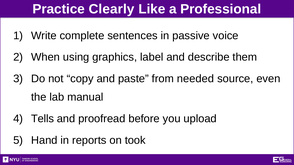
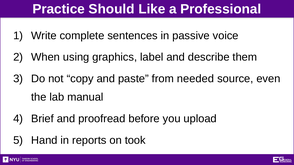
Clearly: Clearly -> Should
Tells: Tells -> Brief
